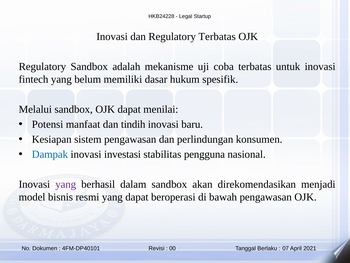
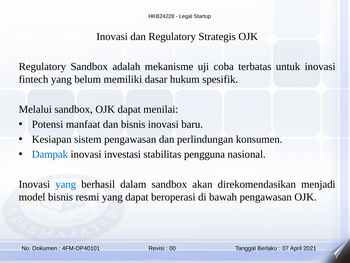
Regulatory Terbatas: Terbatas -> Strategis
dan tindih: tindih -> bisnis
yang at (66, 184) colour: purple -> blue
